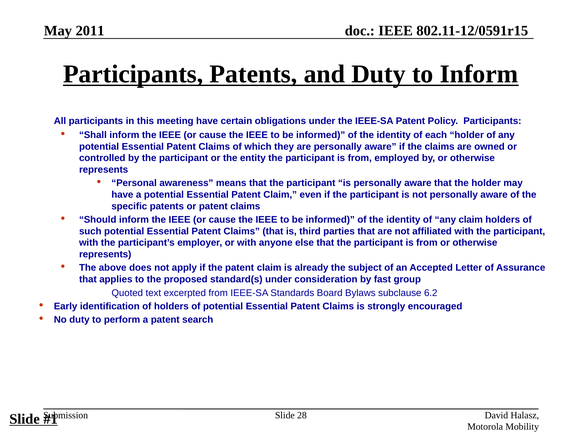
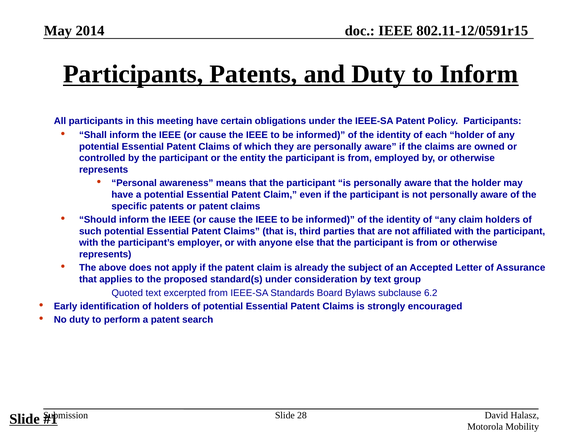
2011: 2011 -> 2014
by fast: fast -> text
